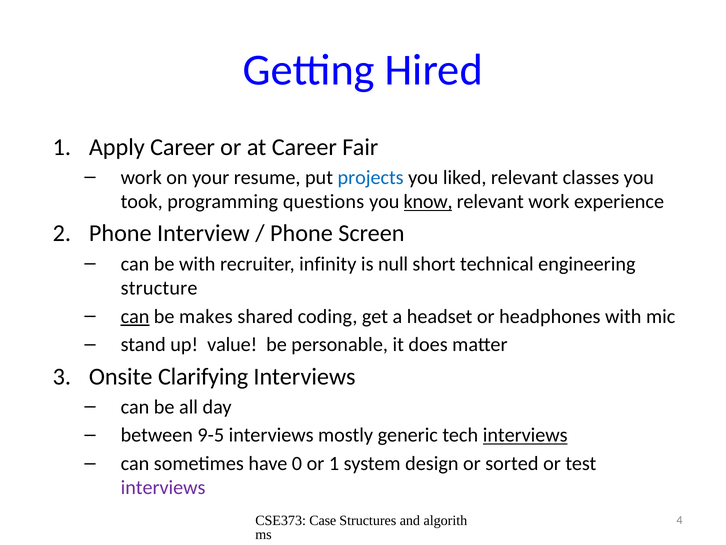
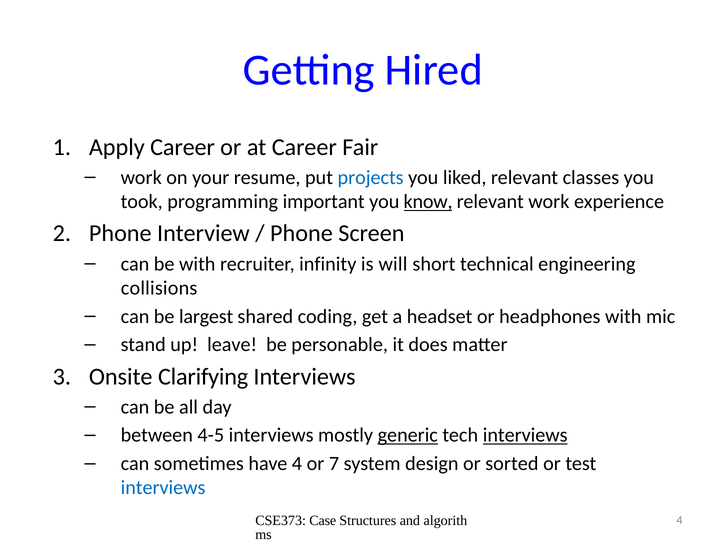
questions: questions -> important
null: null -> will
structure: structure -> collisions
can at (135, 316) underline: present -> none
makes: makes -> largest
value: value -> leave
9-5: 9-5 -> 4-5
generic underline: none -> present
have 0: 0 -> 4
or 1: 1 -> 7
interviews at (163, 487) colour: purple -> blue
